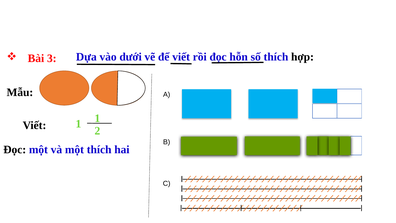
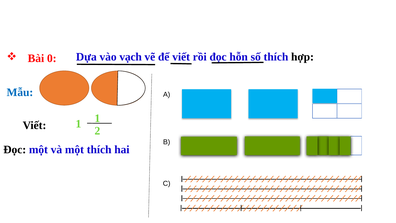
3: 3 -> 0
dưới: dưới -> vạch
Mẫu colour: black -> blue
